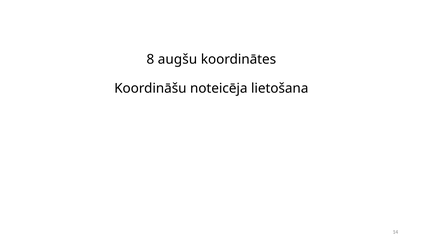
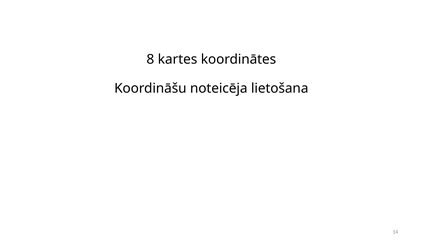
augšu: augšu -> kartes
